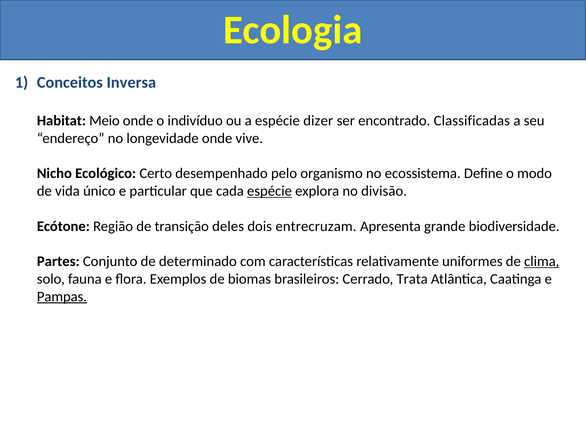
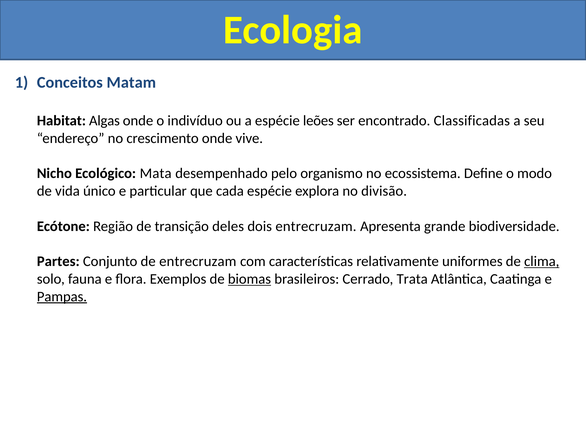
Inversa: Inversa -> Matam
Meio: Meio -> Algas
dizer: dizer -> leões
longevidade: longevidade -> crescimento
Certo: Certo -> Mata
espécie at (269, 191) underline: present -> none
de determinado: determinado -> entrecruzam
biomas underline: none -> present
